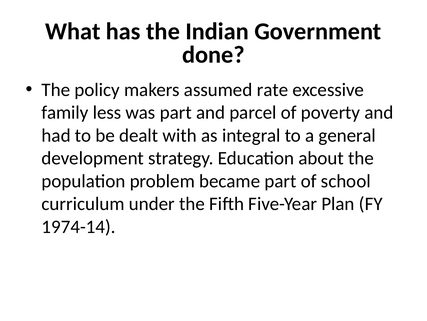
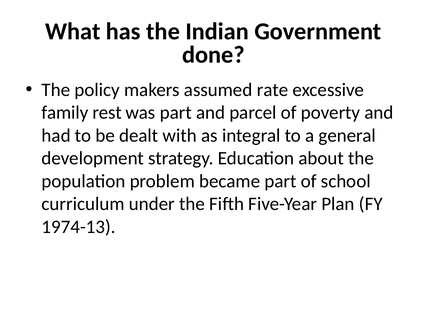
less: less -> rest
1974-14: 1974-14 -> 1974-13
